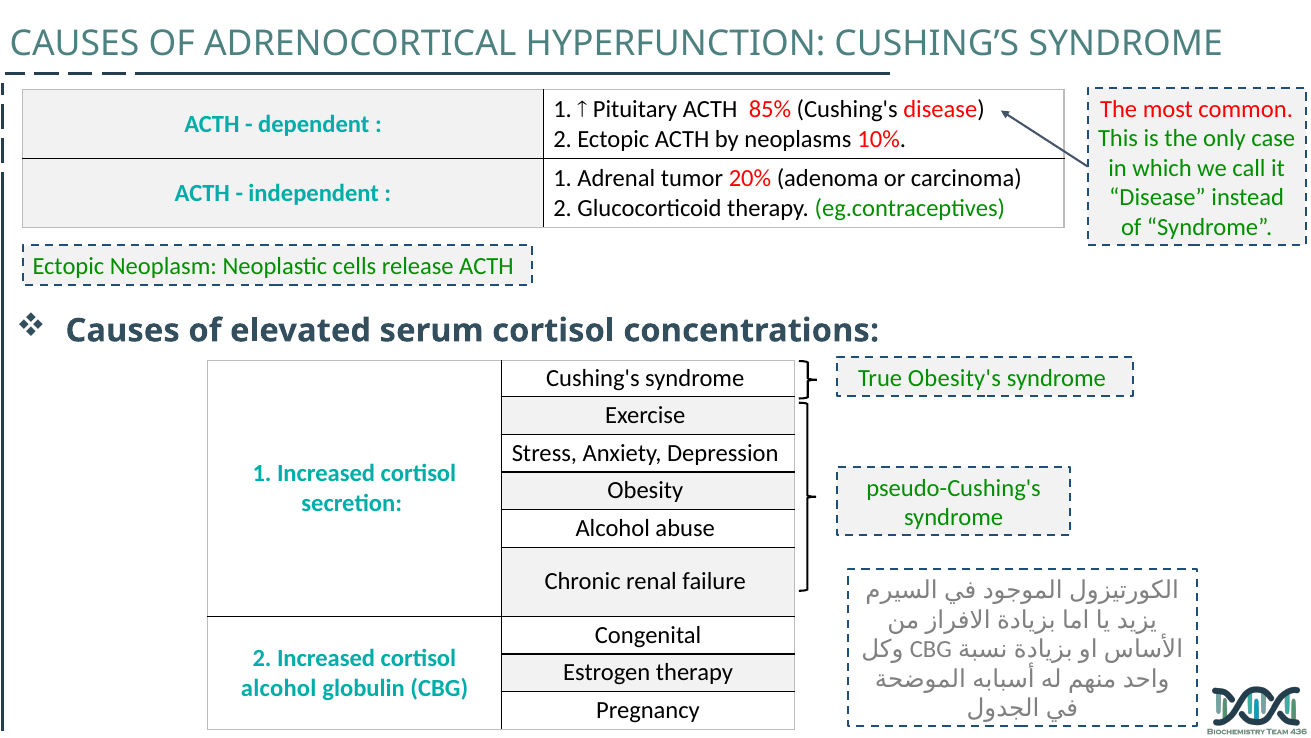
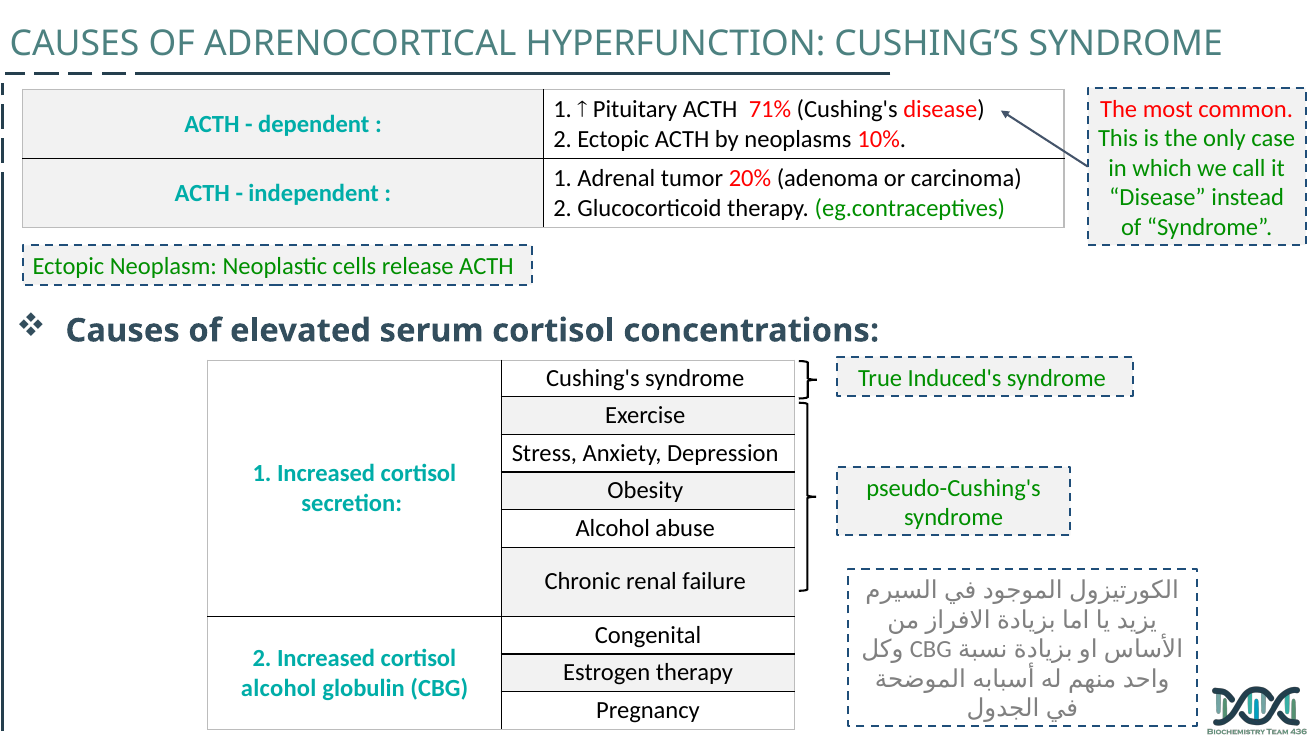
85%: 85% -> 71%
Obesity's: Obesity's -> Induced's
